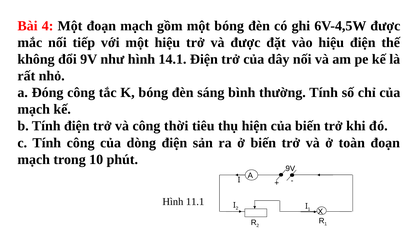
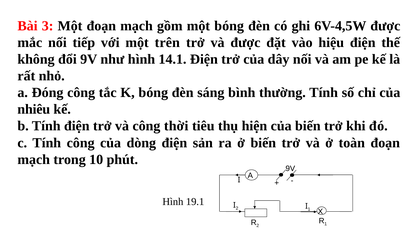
4: 4 -> 3
một hiệu: hiệu -> trên
mạch at (34, 109): mạch -> nhiêu
11.1: 11.1 -> 19.1
